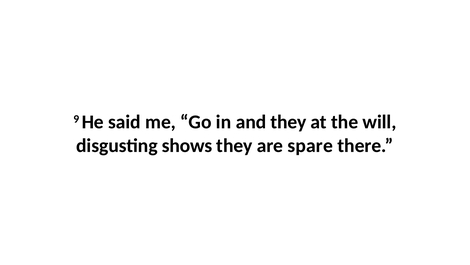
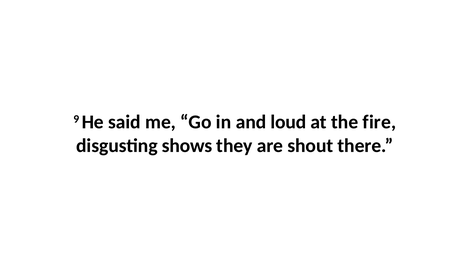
and they: they -> loud
will: will -> fire
spare: spare -> shout
